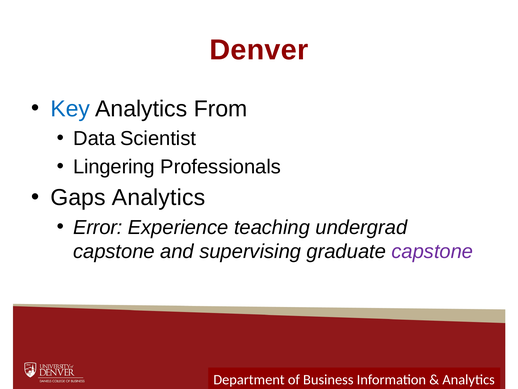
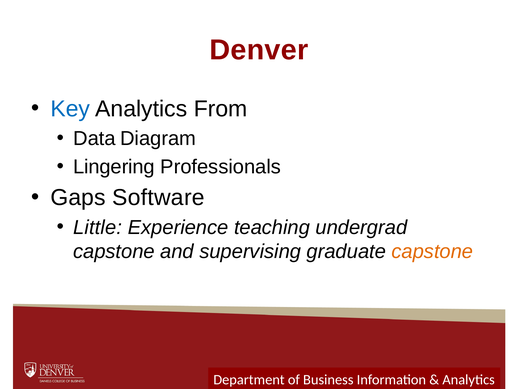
Scientist: Scientist -> Diagram
Gaps Analytics: Analytics -> Software
Error: Error -> Little
capstone at (432, 251) colour: purple -> orange
